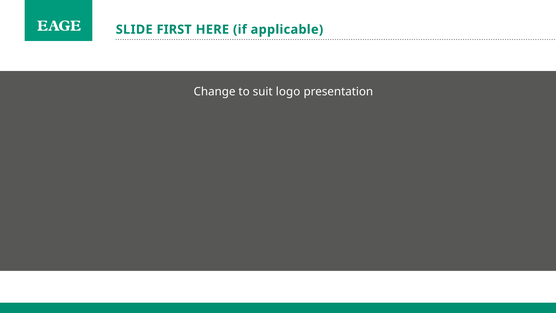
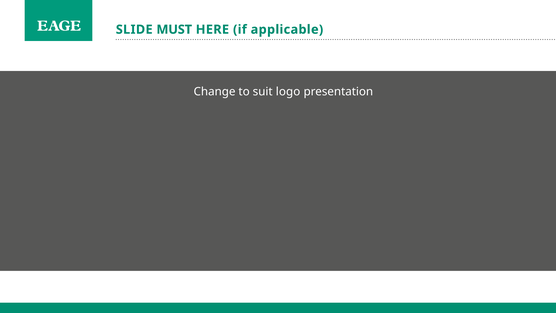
FIRST: FIRST -> MUST
